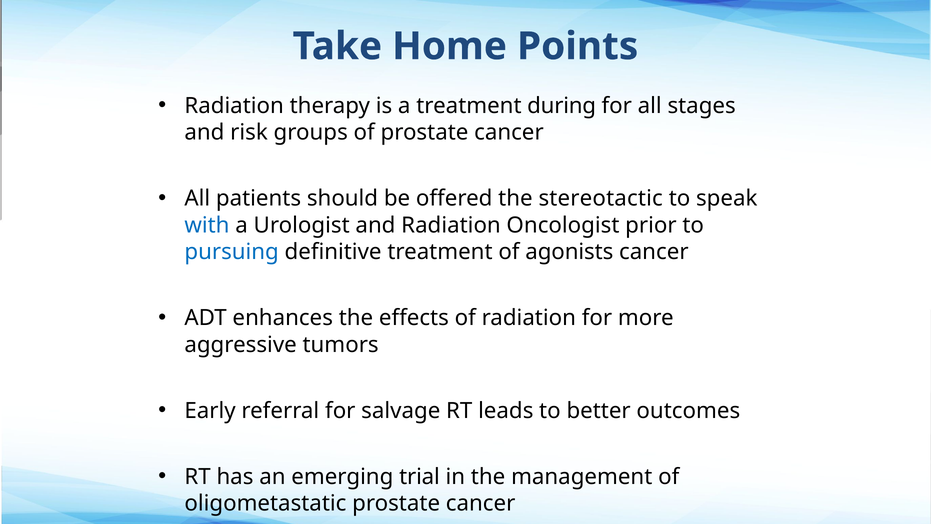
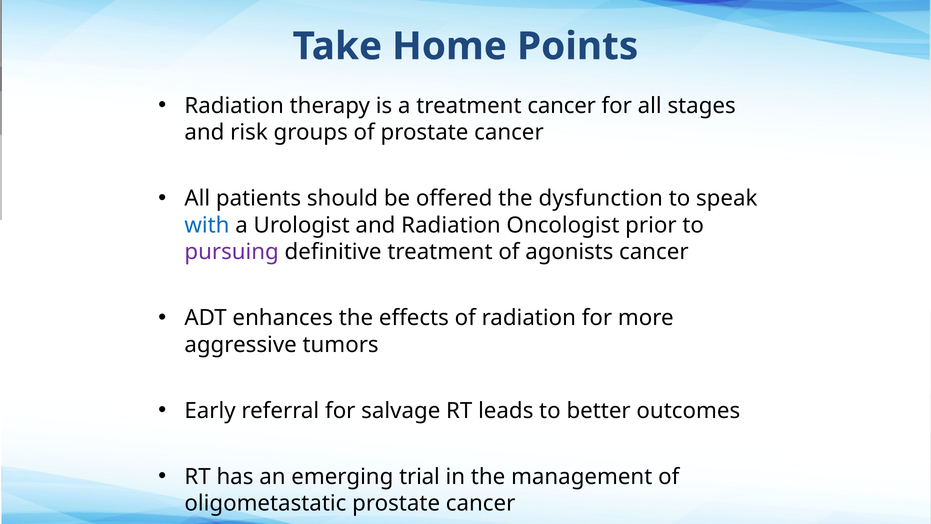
treatment during: during -> cancer
stereotactic: stereotactic -> dysfunction
pursuing colour: blue -> purple
